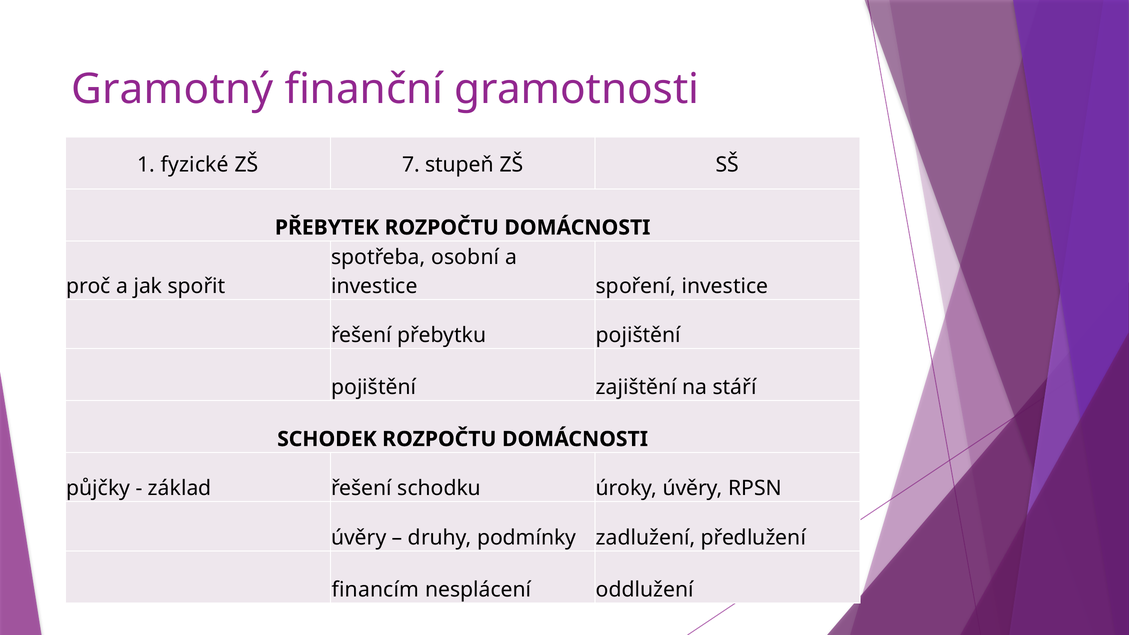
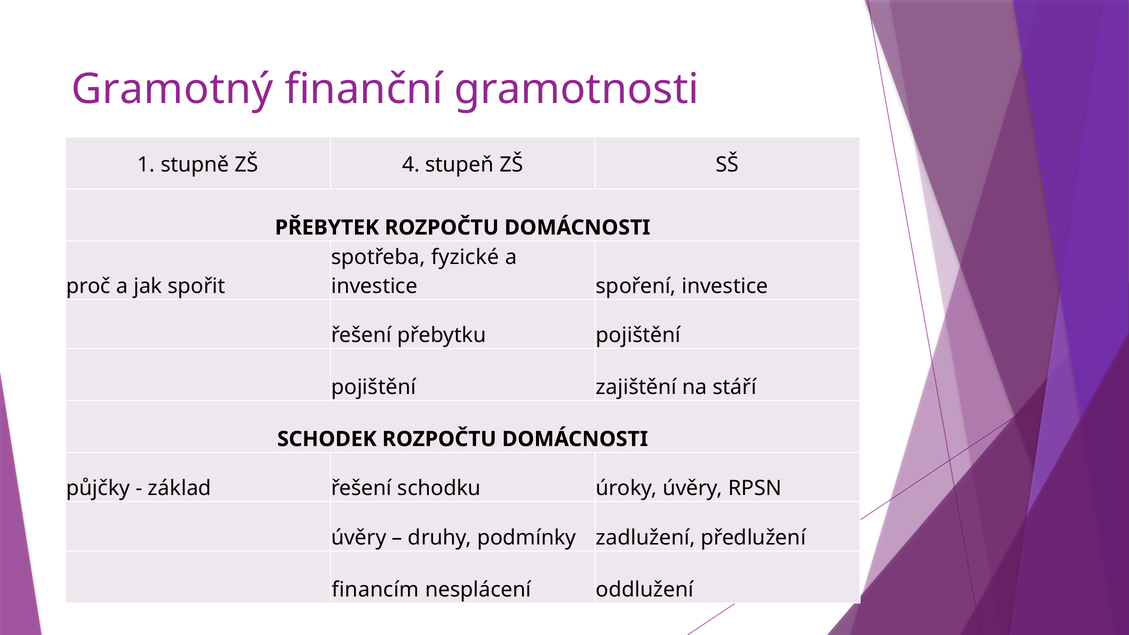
fyzické: fyzické -> stupně
7: 7 -> 4
osobní: osobní -> fyzické
